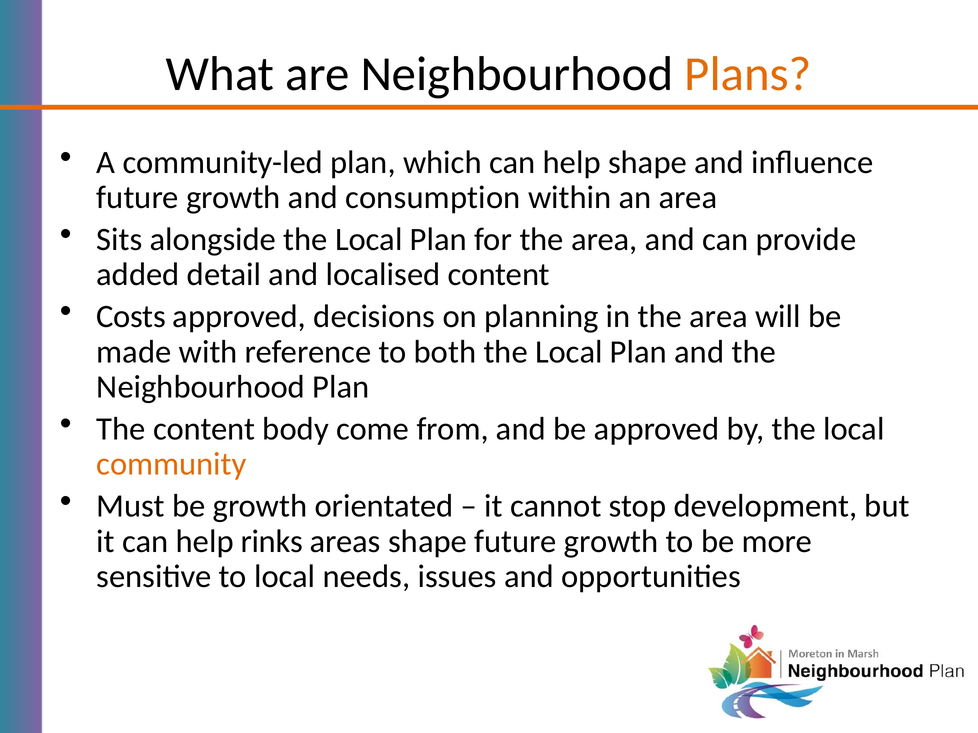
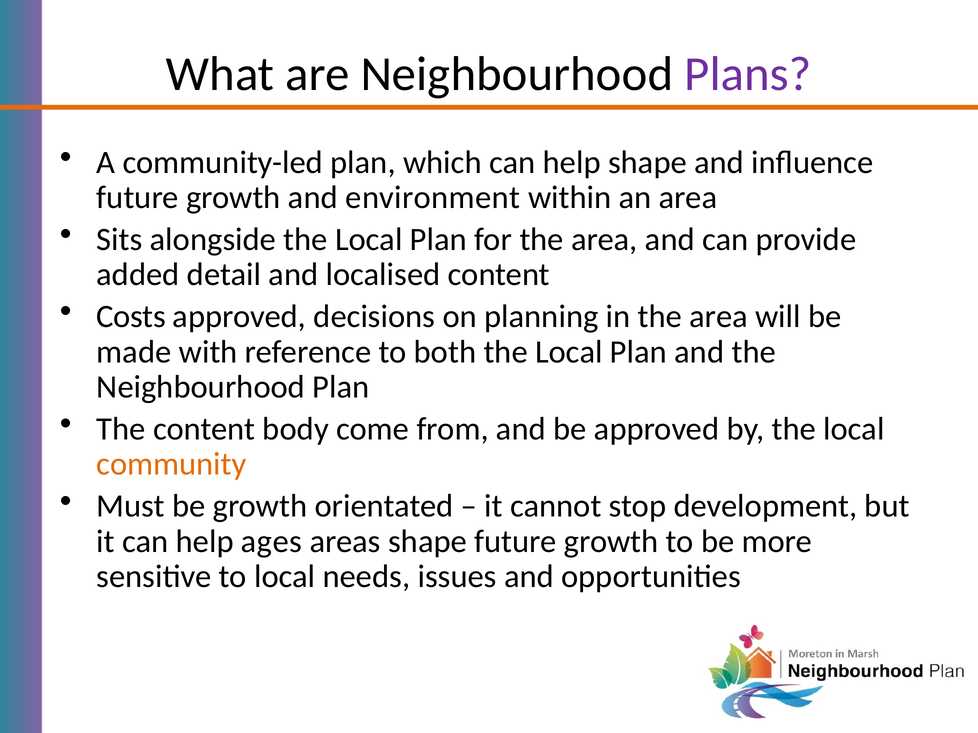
Plans colour: orange -> purple
consumption: consumption -> environment
rinks: rinks -> ages
